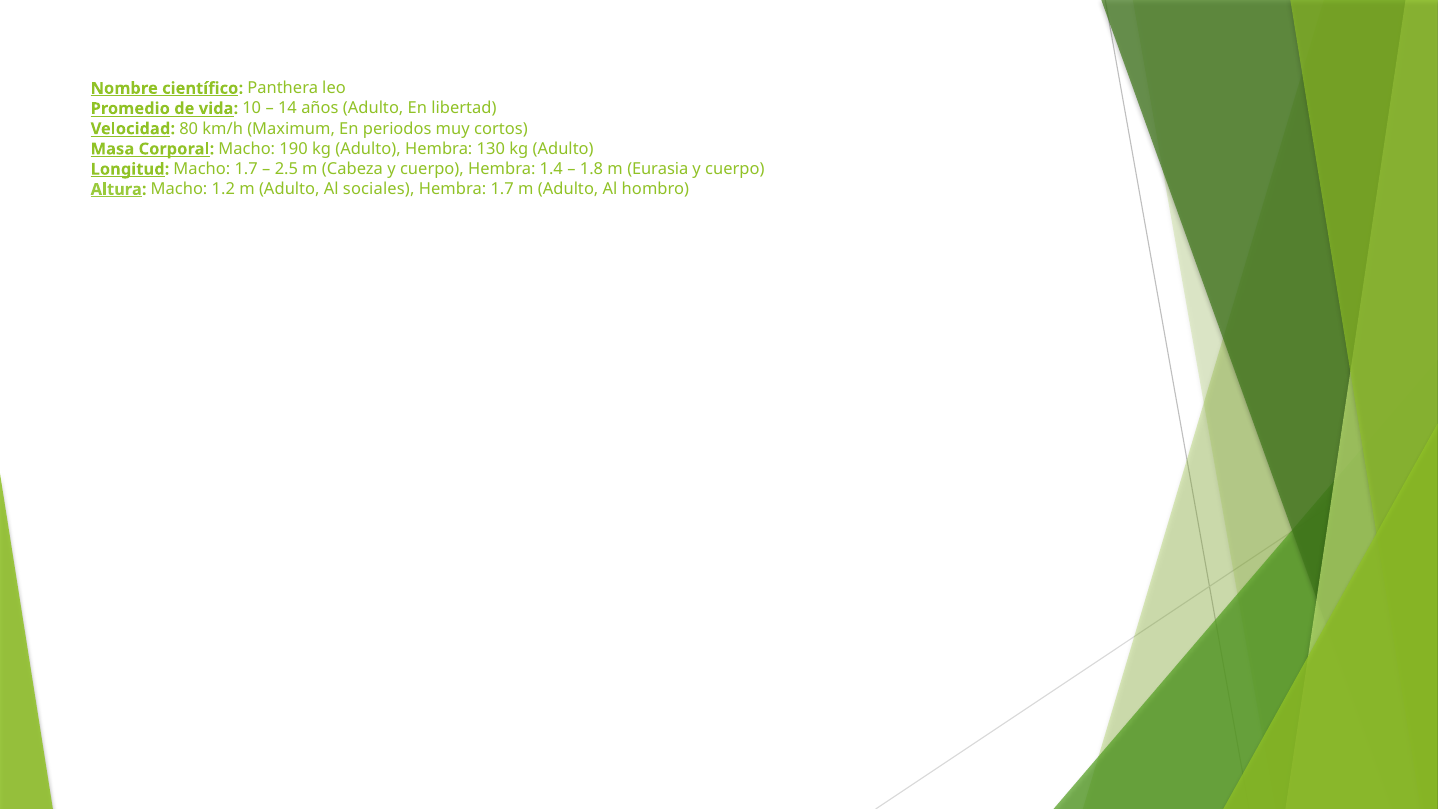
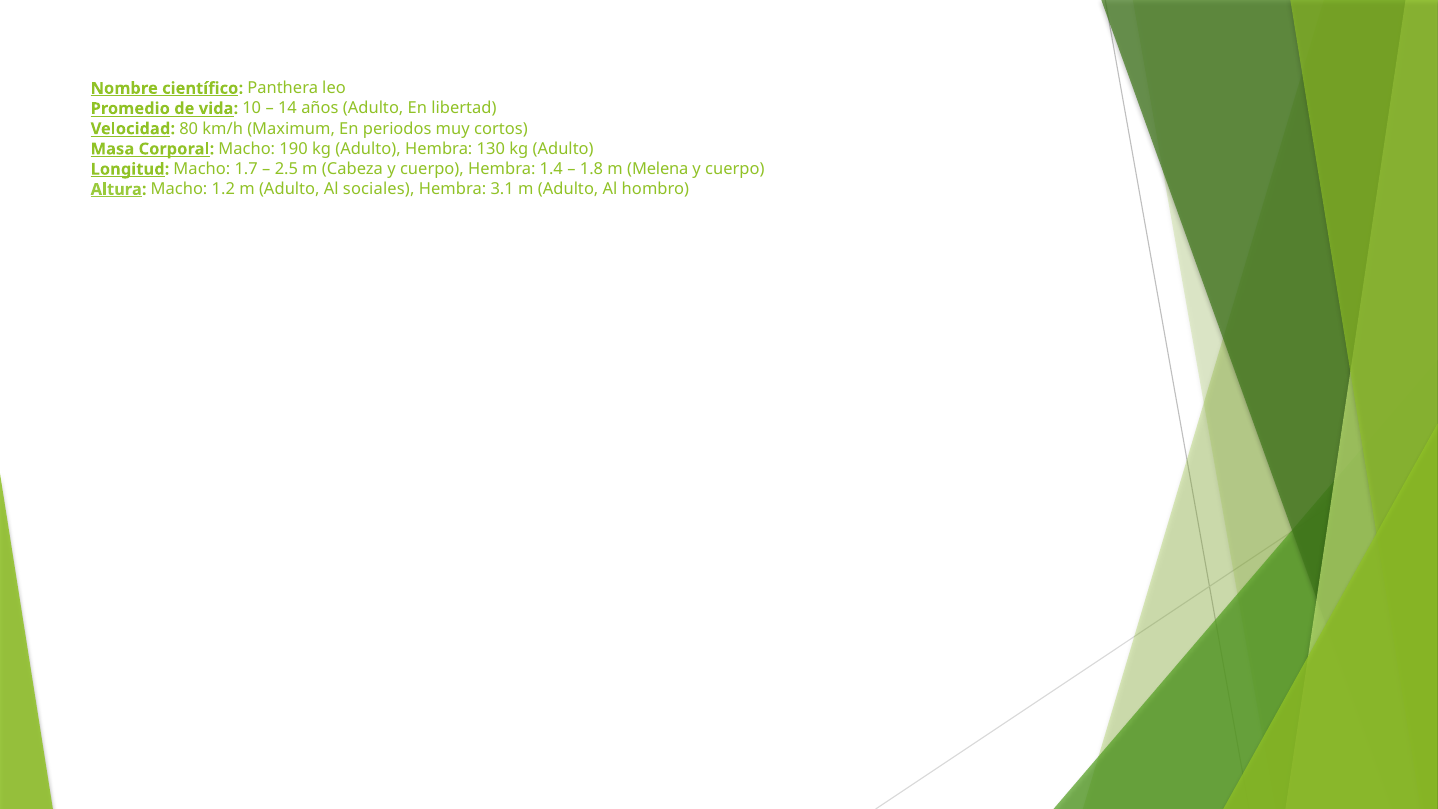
Eurasia: Eurasia -> Melena
Hembra 1.7: 1.7 -> 3.1
